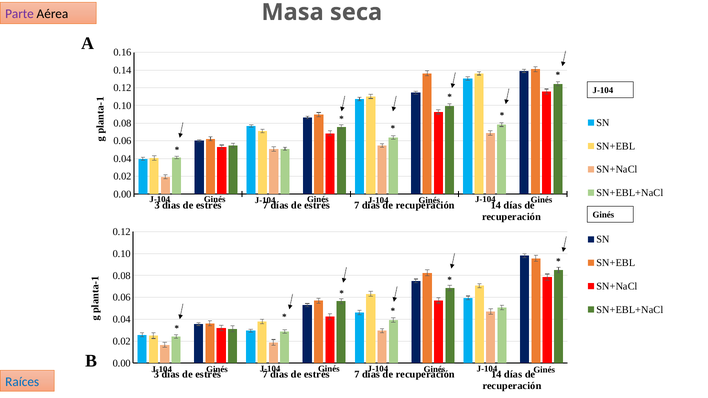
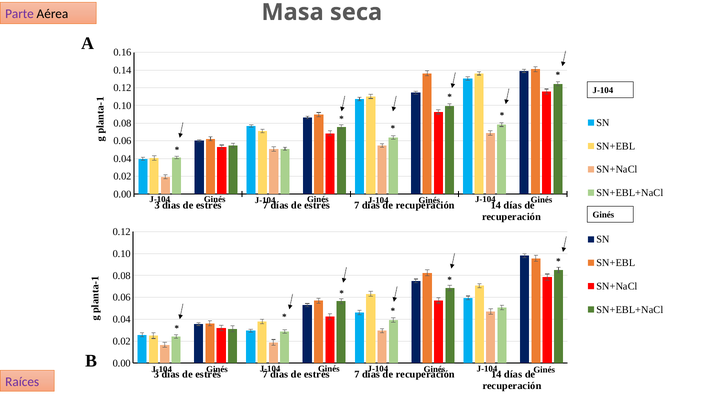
Raíces colour: blue -> purple
